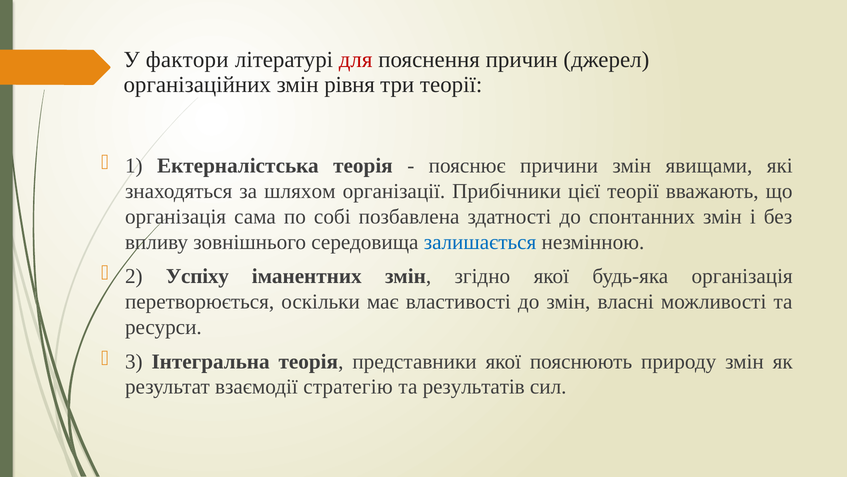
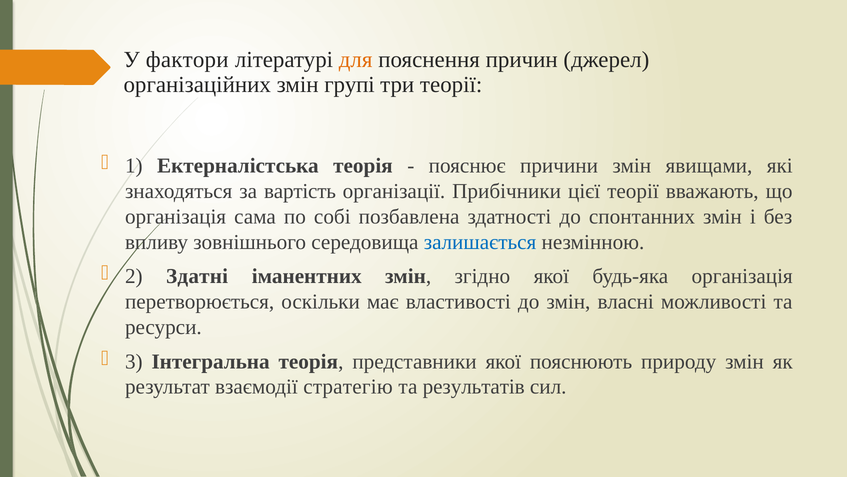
для colour: red -> orange
рівня: рівня -> групі
шляхом: шляхом -> вартість
Успіху: Успіху -> Здатні
